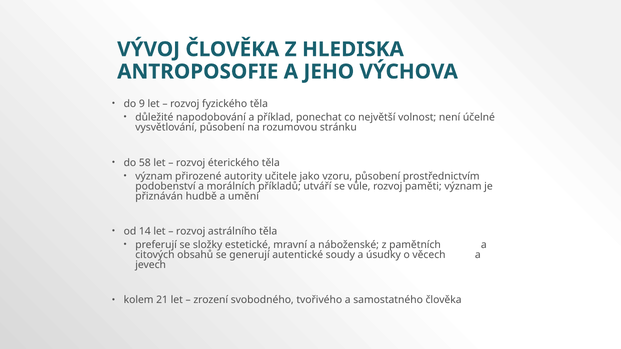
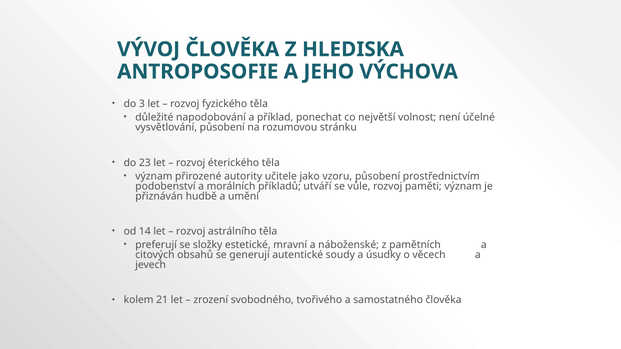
9: 9 -> 3
58: 58 -> 23
